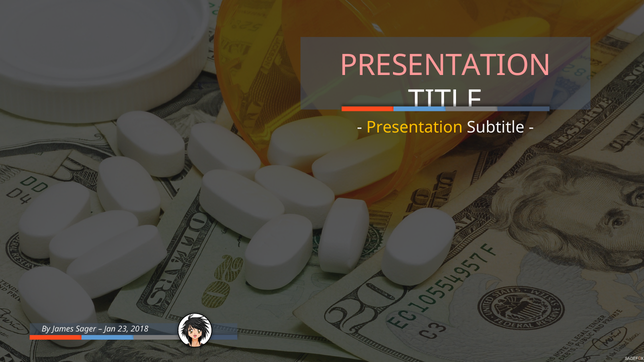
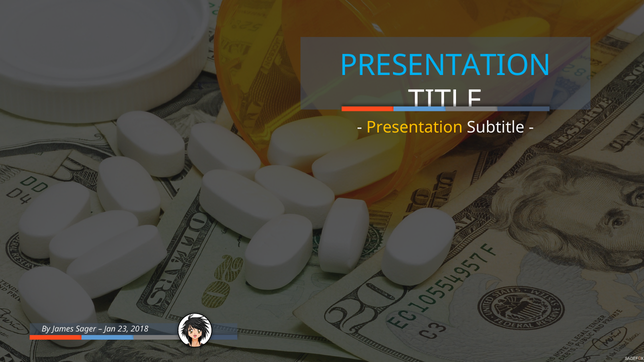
PRESENTATION at (446, 66) colour: pink -> light blue
